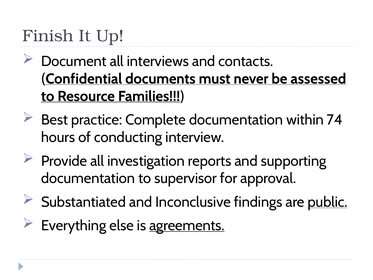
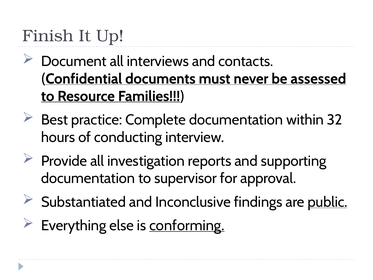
74: 74 -> 32
agreements: agreements -> conforming
